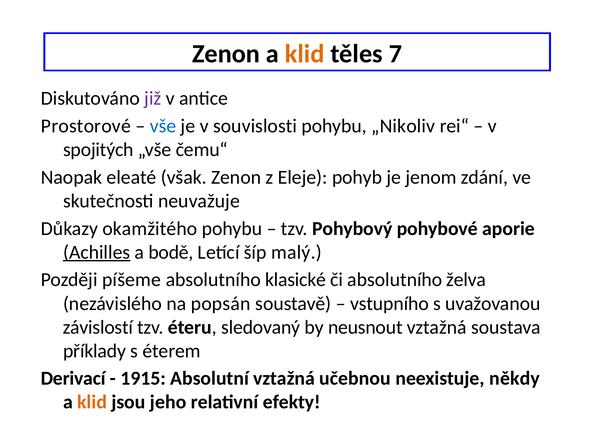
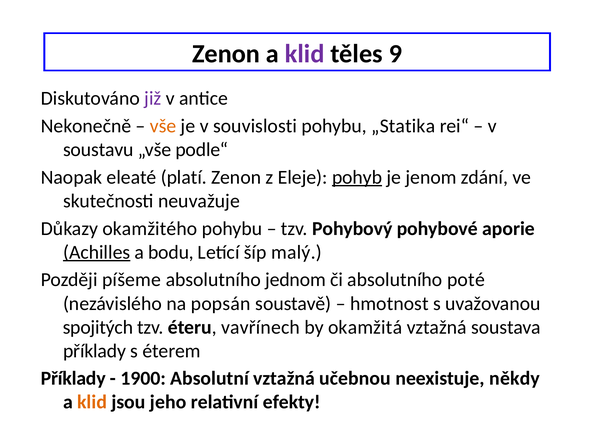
klid at (305, 54) colour: orange -> purple
7: 7 -> 9
Prostorové: Prostorové -> Nekonečně
vše colour: blue -> orange
„Nikoliv: „Nikoliv -> „Statika
spojitých: spojitých -> soustavu
čemu“: čemu“ -> podle“
však: však -> platí
pohyb underline: none -> present
bodě: bodě -> bodu
klasické: klasické -> jednom
želva: želva -> poté
vstupního: vstupního -> hmotnost
závislostí: závislostí -> spojitých
sledovaný: sledovaný -> vavřínech
neusnout: neusnout -> okamžitá
Derivací at (73, 378): Derivací -> Příklady
1915: 1915 -> 1900
